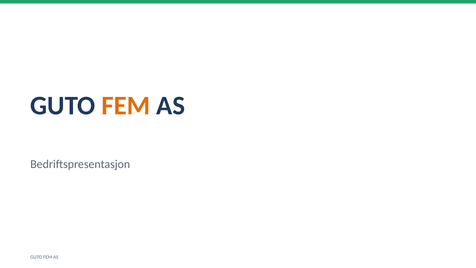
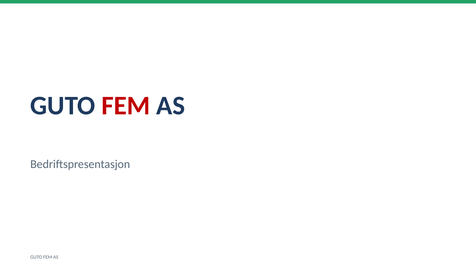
FEM at (126, 106) colour: orange -> red
